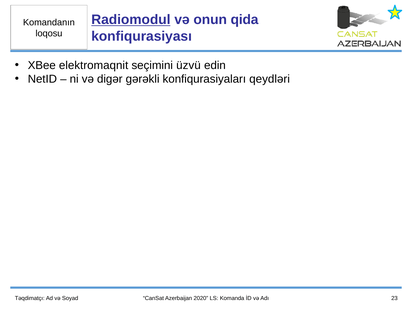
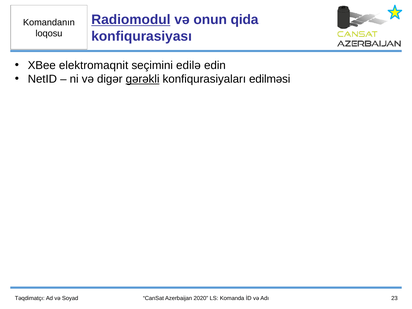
üzvü: üzvü -> edilə
gərəkli underline: none -> present
qeydləri: qeydləri -> edilməsi
